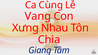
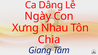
Cùng: Cùng -> Dâng
Vang: Vang -> Ngày
